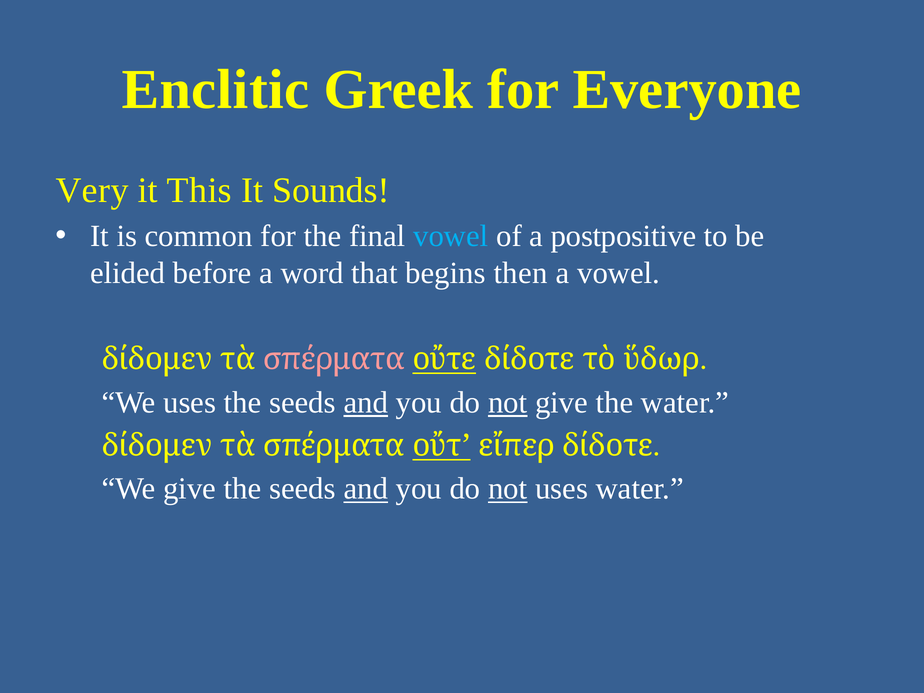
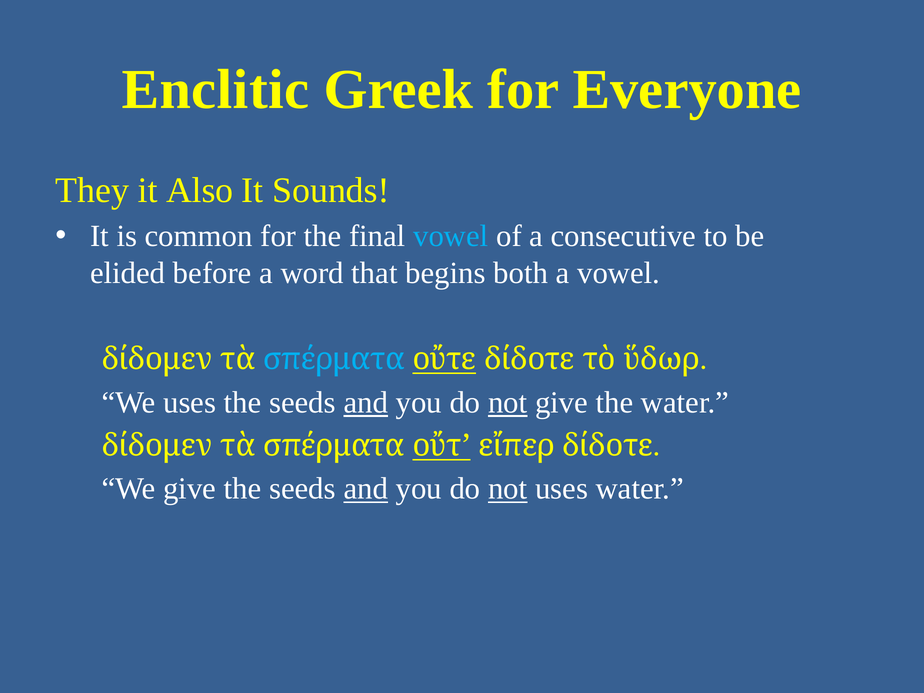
Very: Very -> They
This: This -> Also
postpositive: postpositive -> consecutive
then: then -> both
σπέρματα at (334, 359) colour: pink -> light blue
